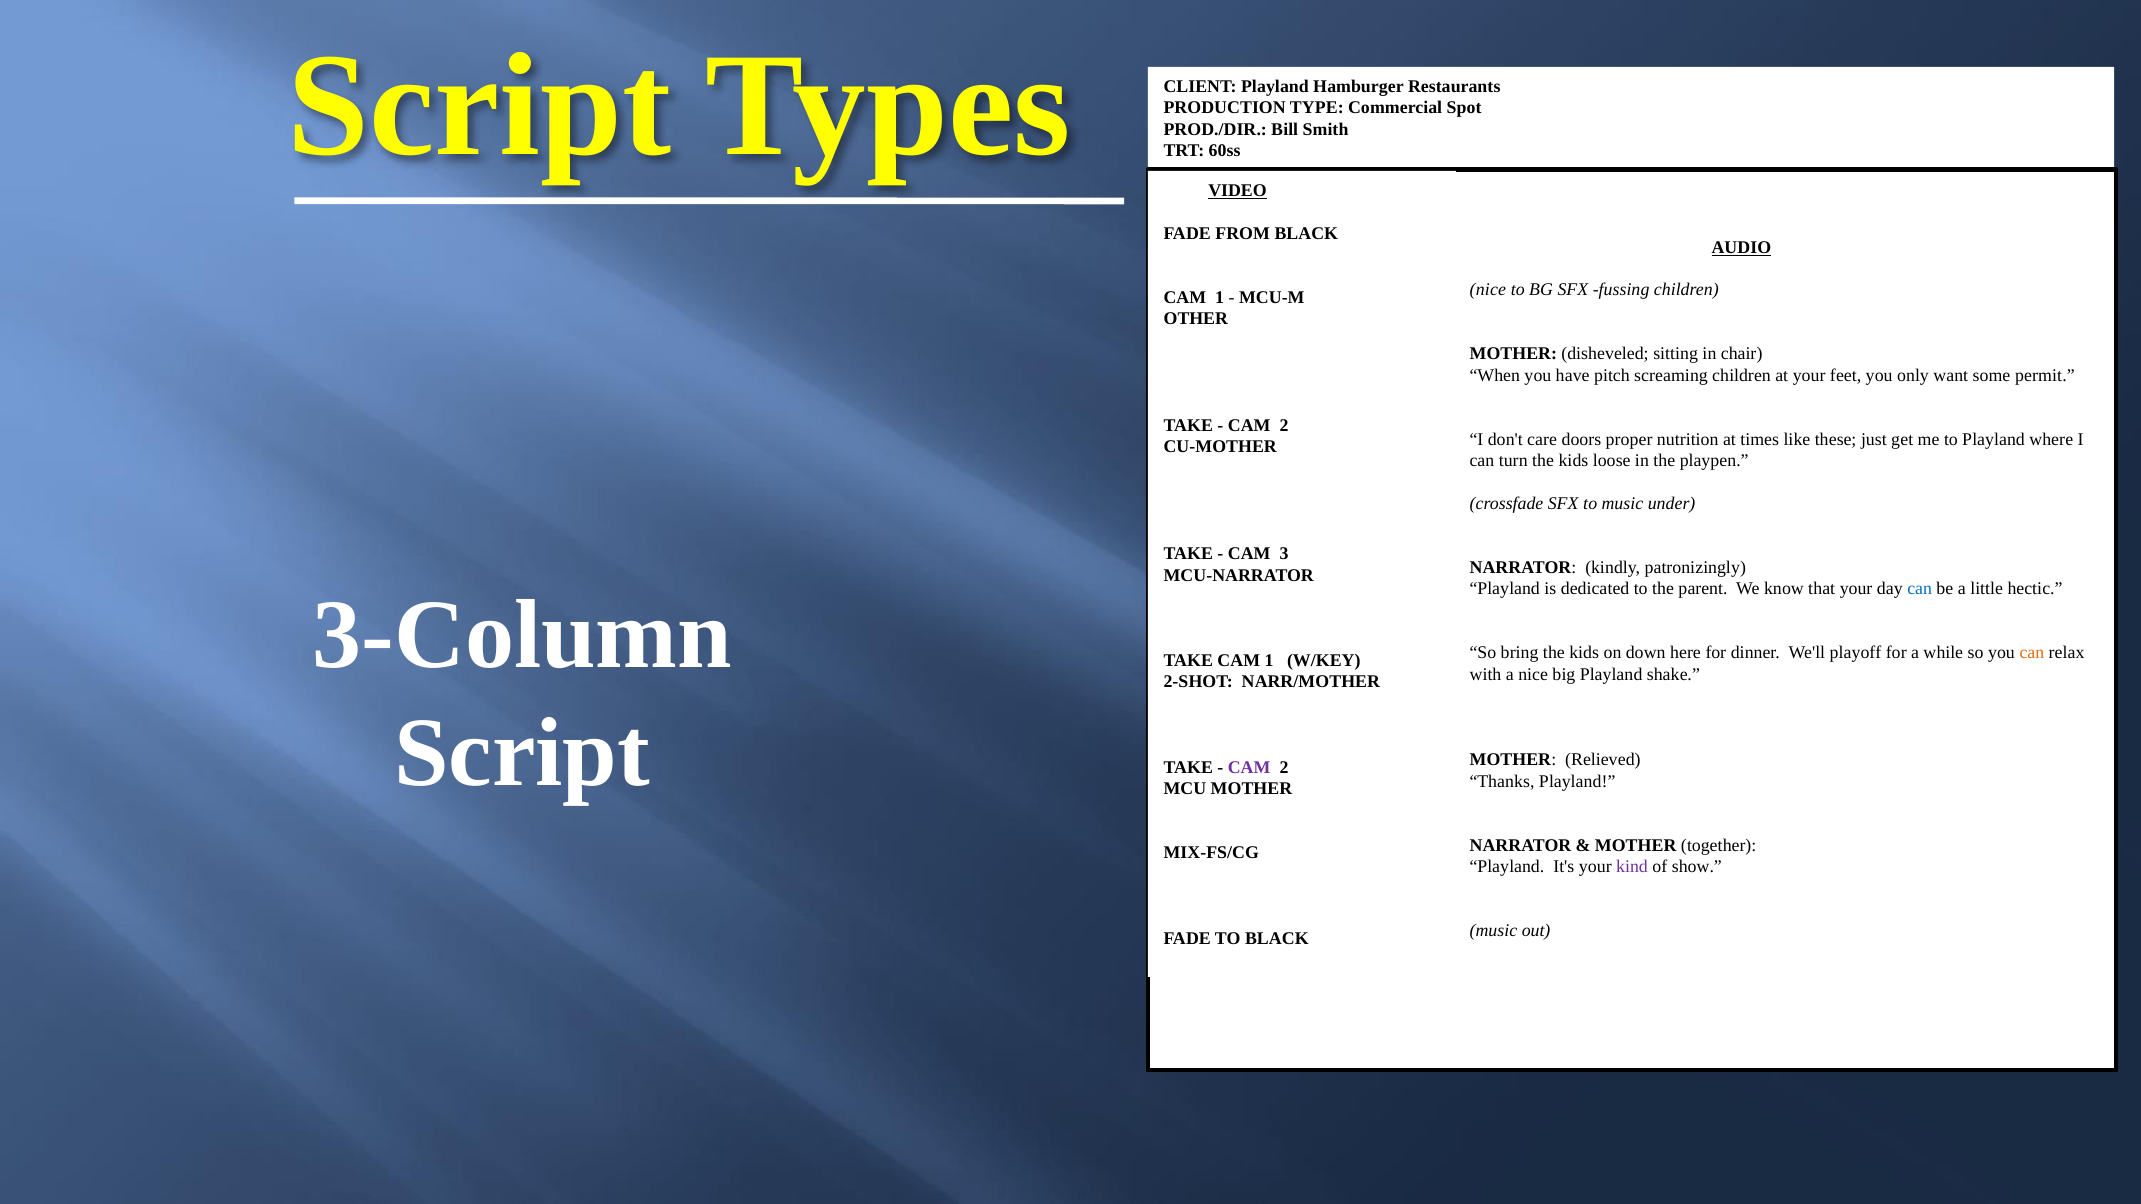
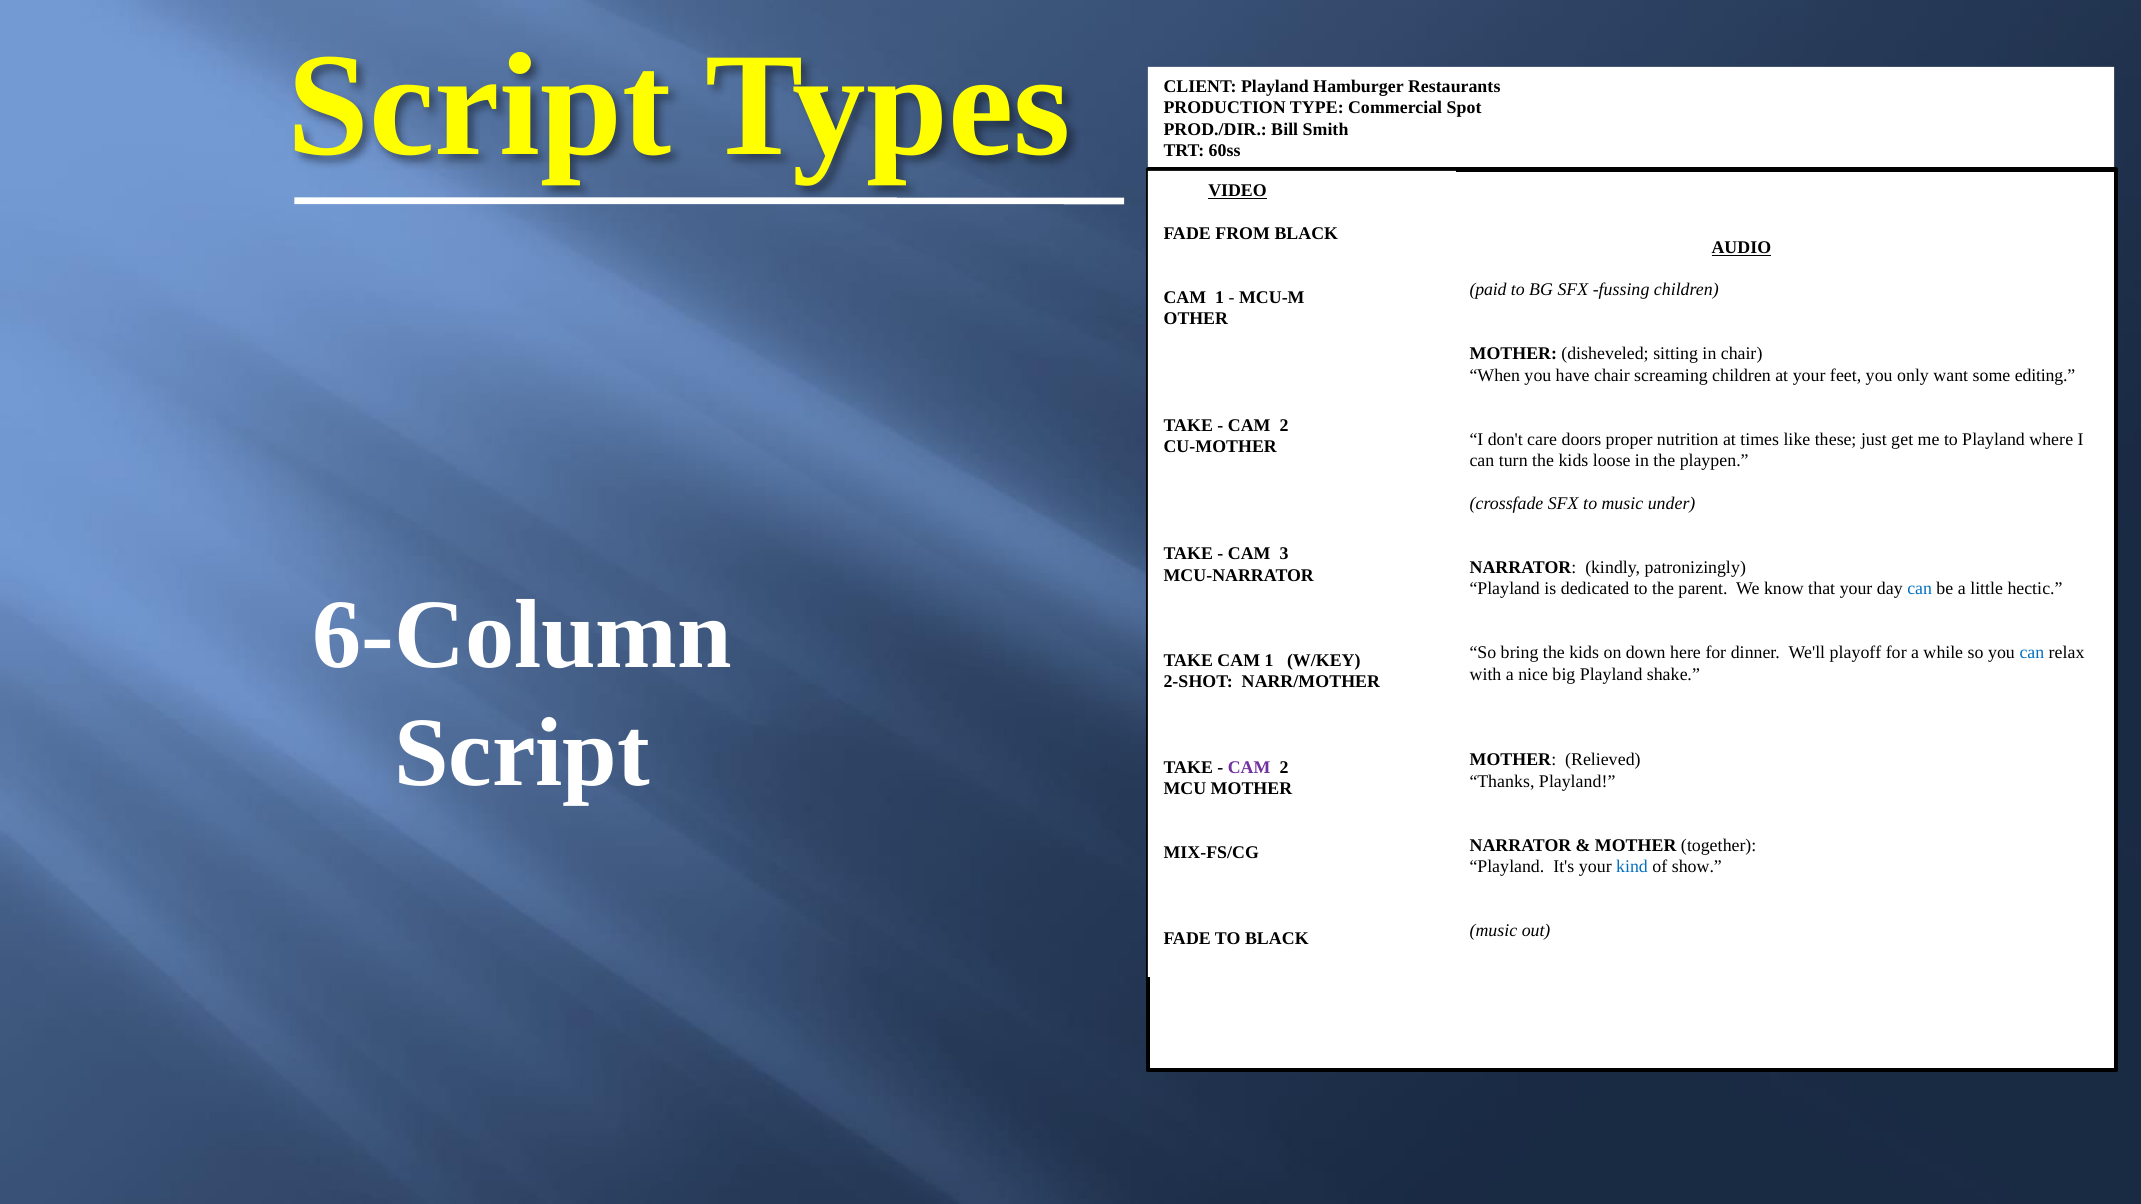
nice at (1488, 290): nice -> paid
have pitch: pitch -> chair
permit: permit -> editing
3-Column: 3-Column -> 6-Column
can at (2032, 653) colour: orange -> blue
kind colour: purple -> blue
